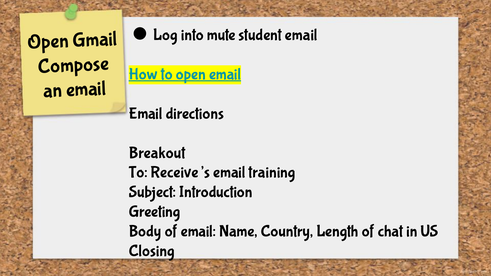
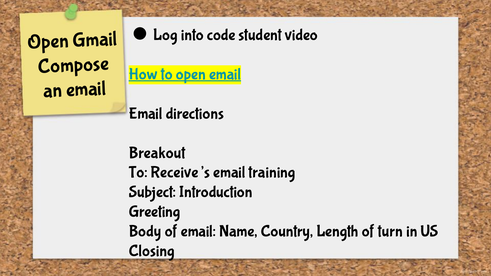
mute: mute -> code
student email: email -> video
chat: chat -> turn
